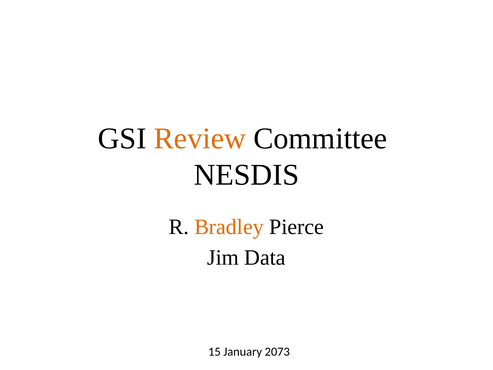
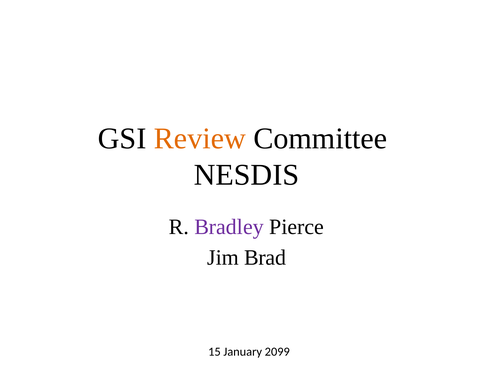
Bradley colour: orange -> purple
Data: Data -> Brad
2073: 2073 -> 2099
